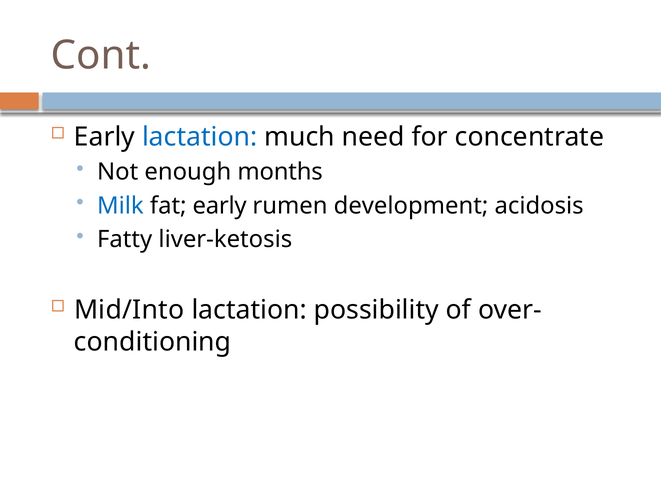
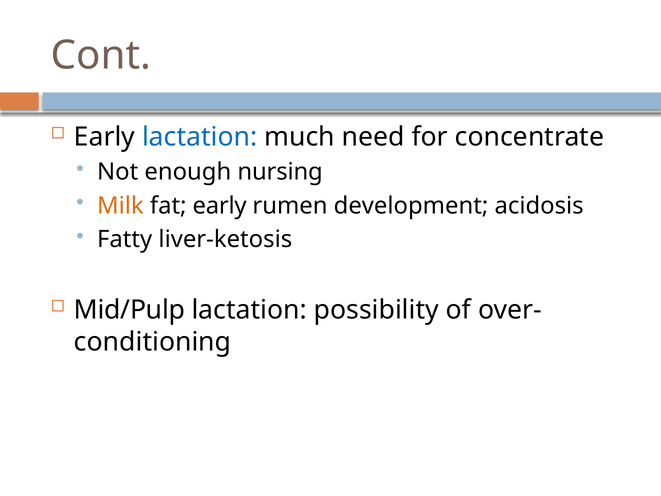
months: months -> nursing
Milk colour: blue -> orange
Mid/Into: Mid/Into -> Mid/Pulp
